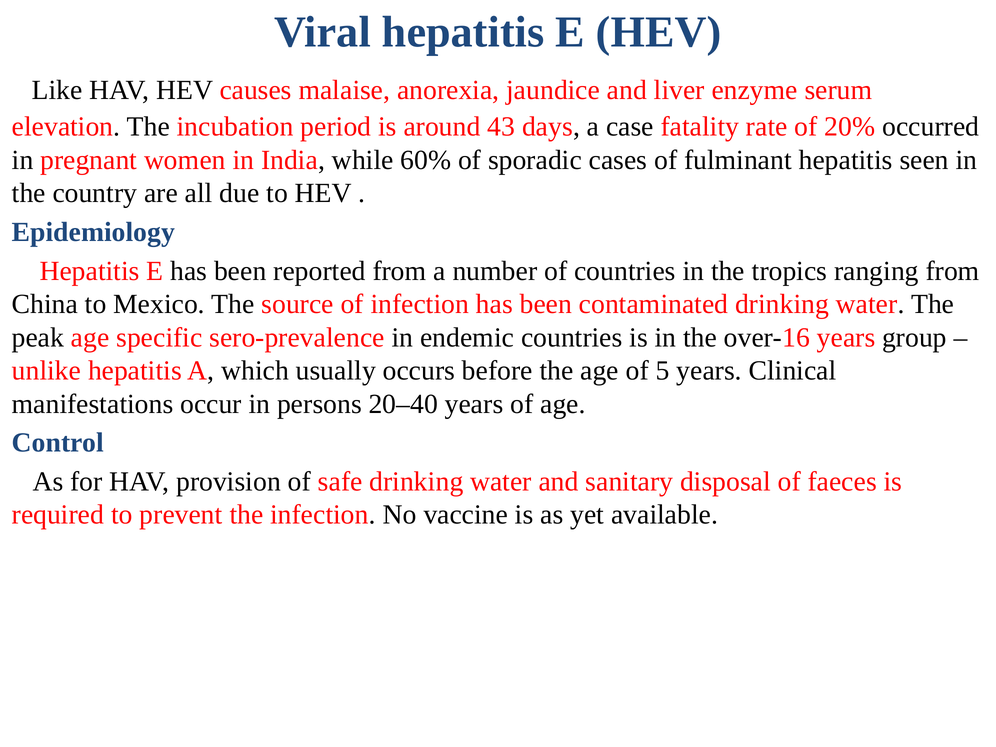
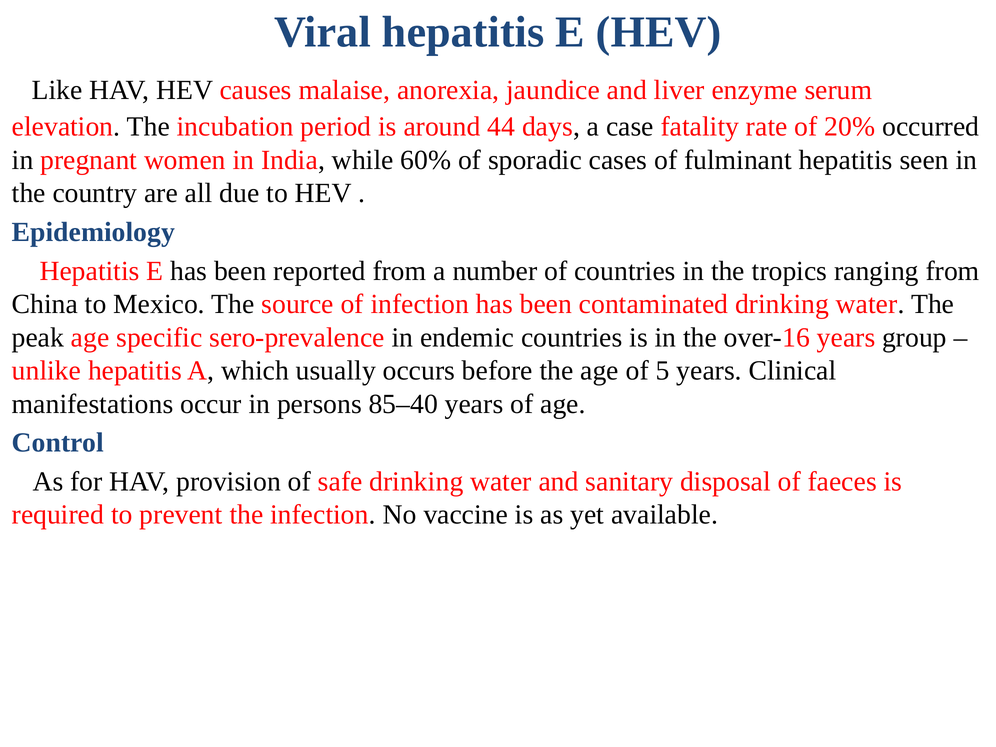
43: 43 -> 44
20–40: 20–40 -> 85–40
